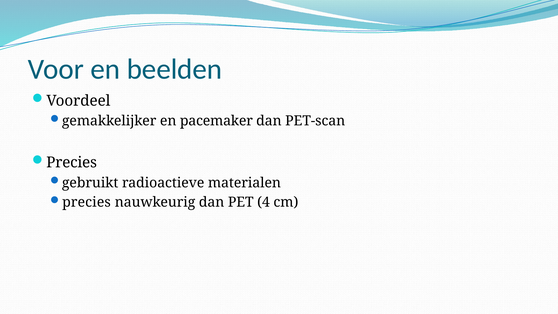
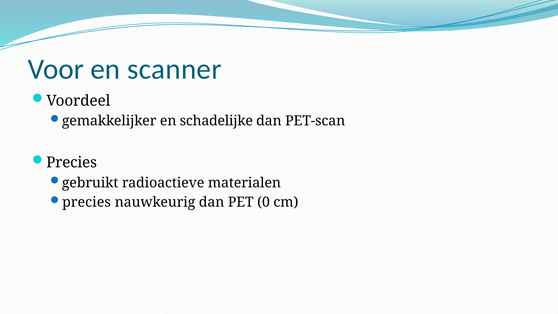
beelden: beelden -> scanner
pacemaker: pacemaker -> schadelijke
4: 4 -> 0
